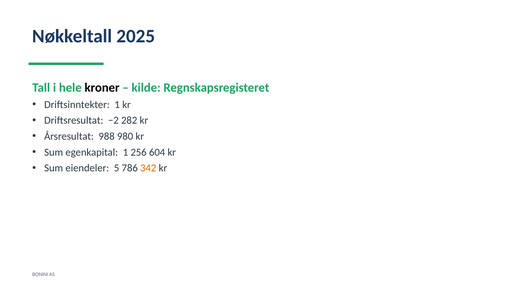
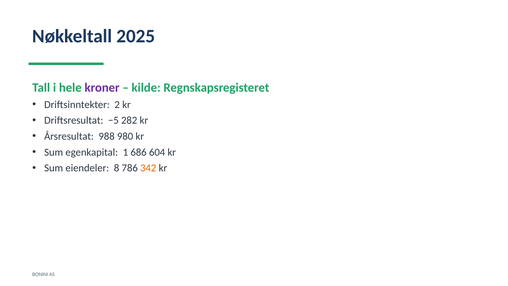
kroner colour: black -> purple
Driftsinntekter 1: 1 -> 2
−2: −2 -> −5
256: 256 -> 686
5: 5 -> 8
